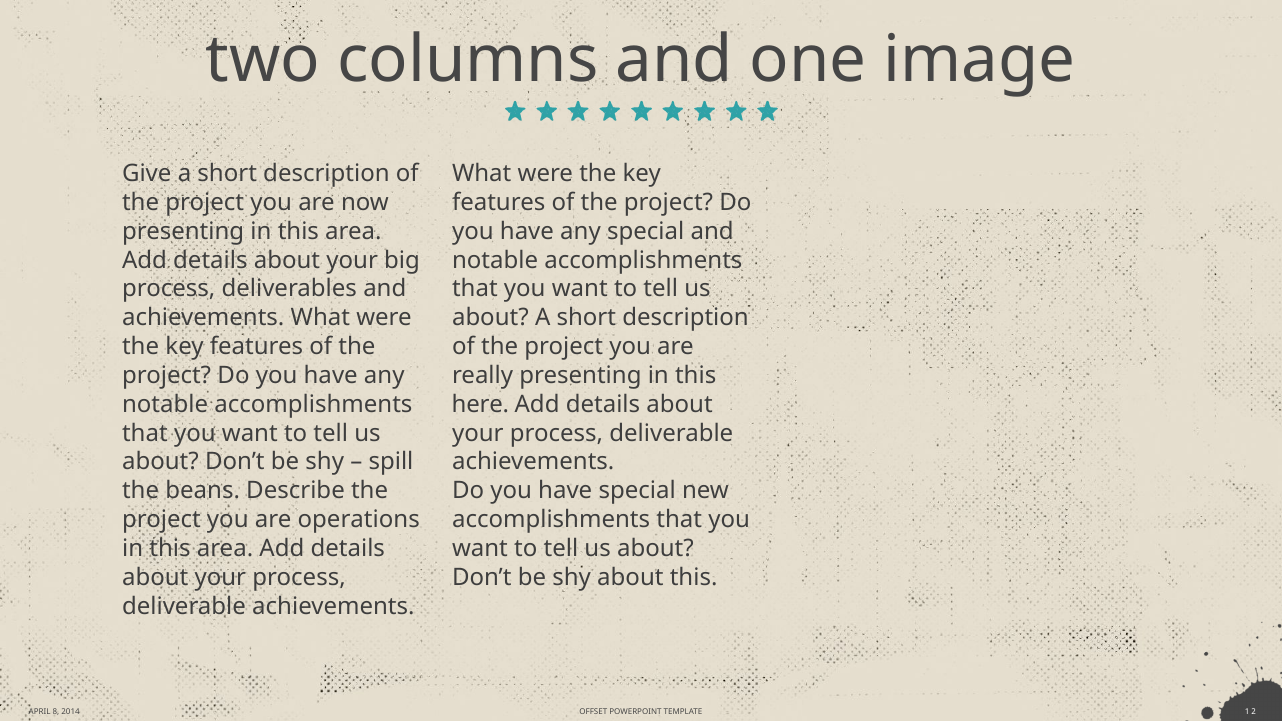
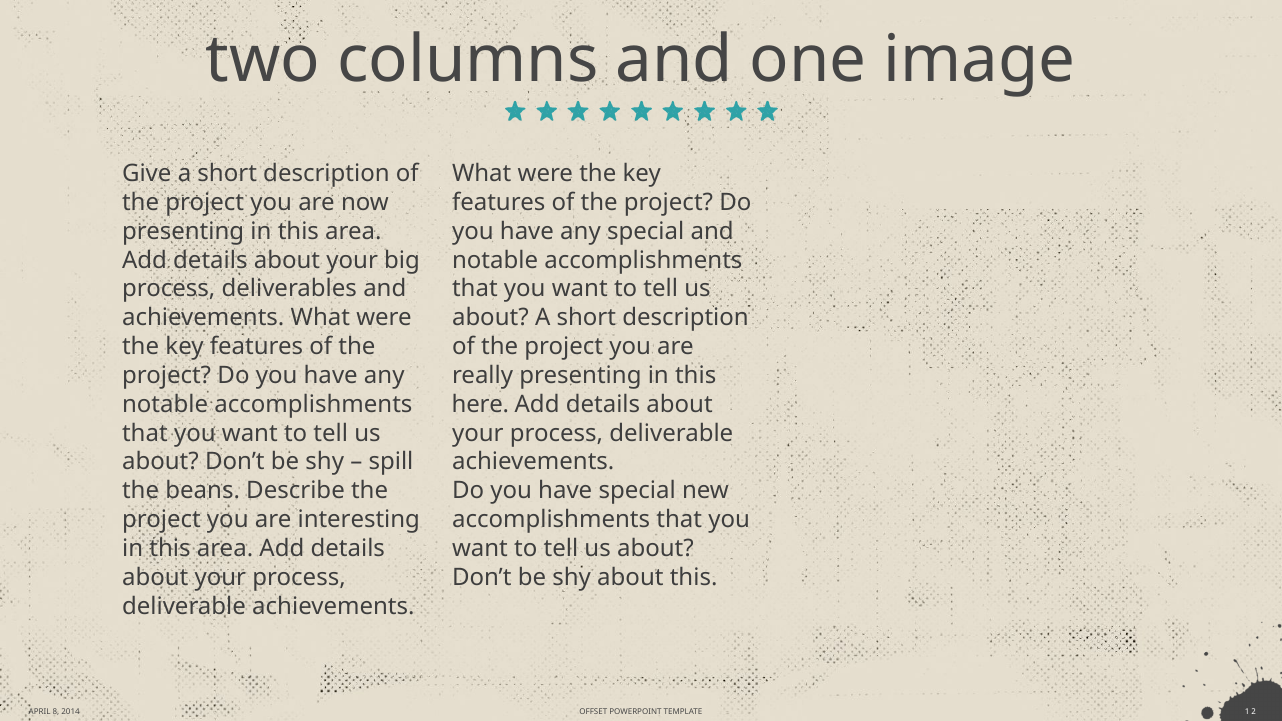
operations: operations -> interesting
